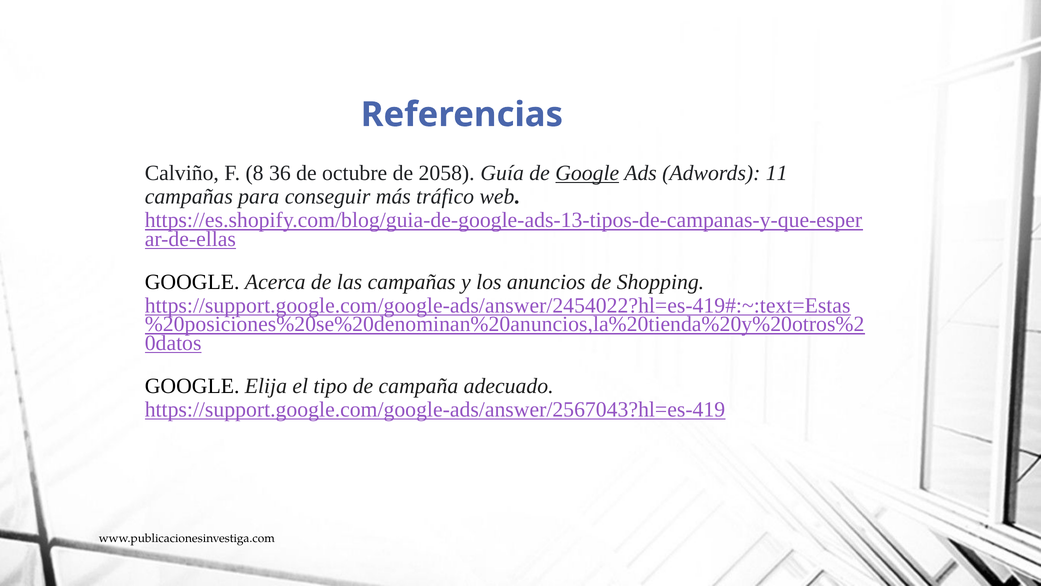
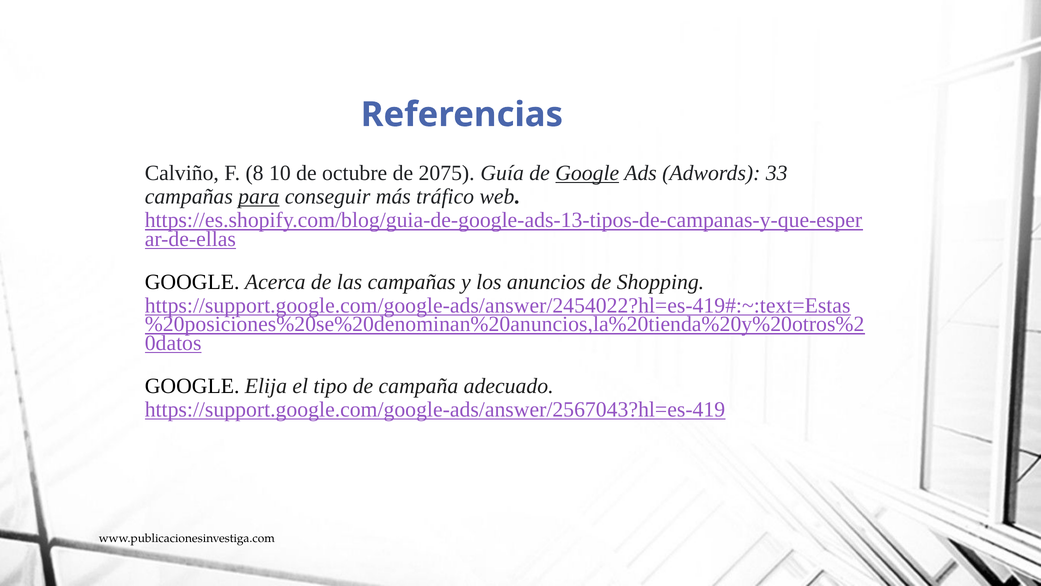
36: 36 -> 10
2058: 2058 -> 2075
11: 11 -> 33
para underline: none -> present
